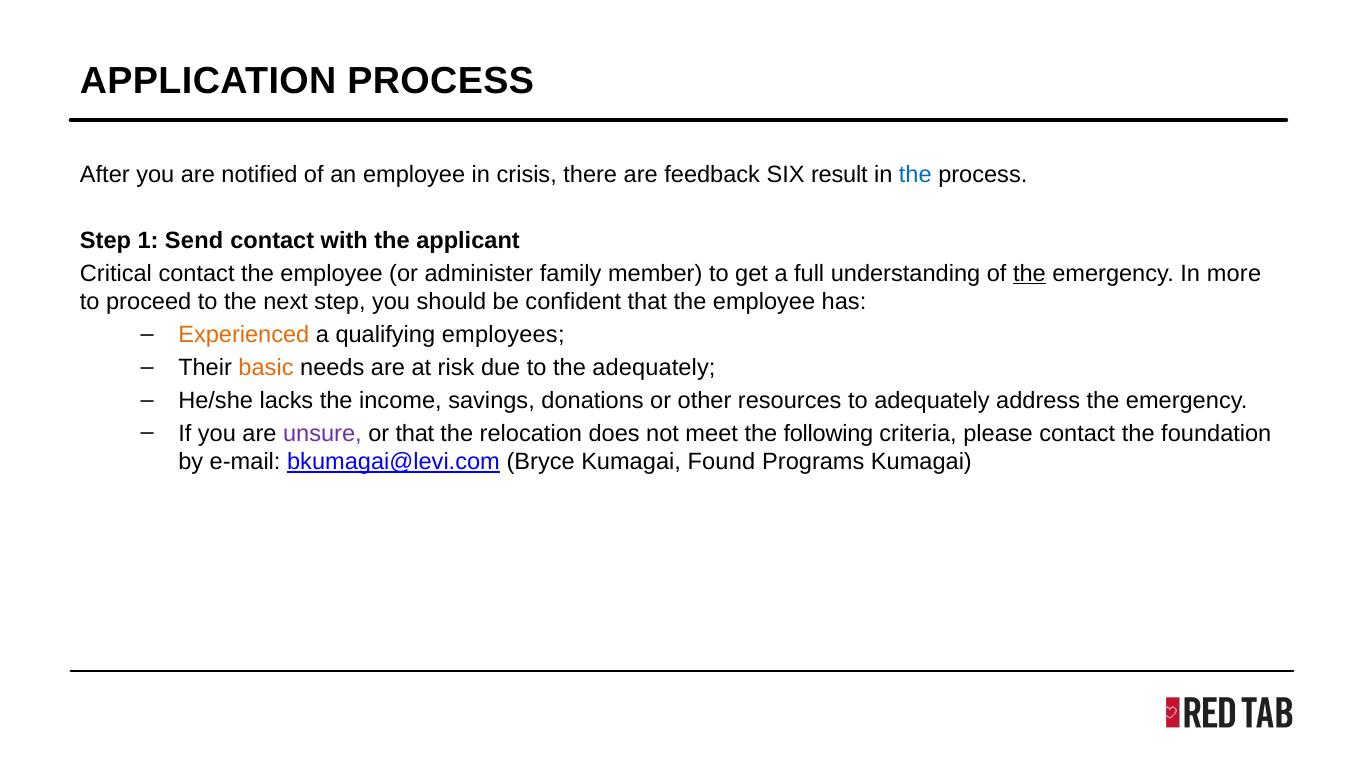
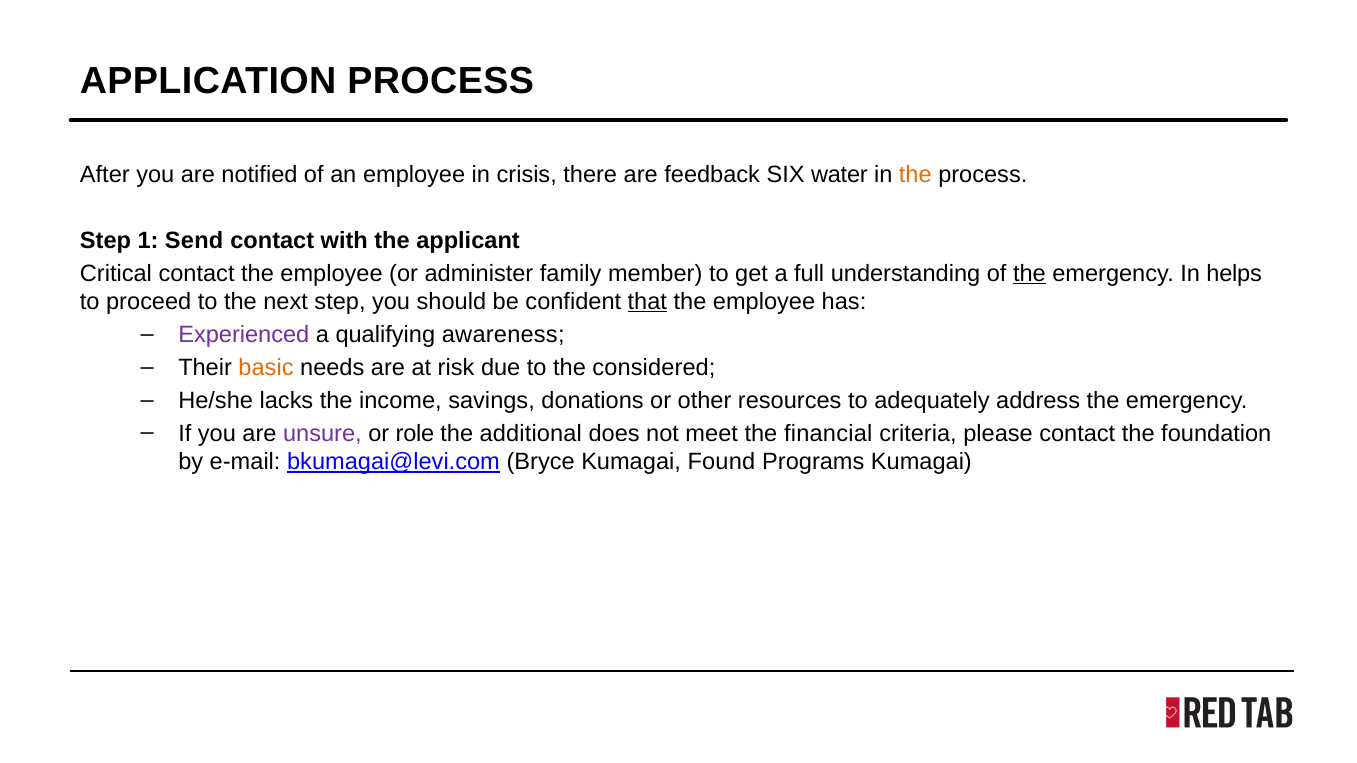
result: result -> water
the at (915, 175) colour: blue -> orange
more: more -> helps
that at (647, 302) underline: none -> present
Experienced colour: orange -> purple
employees: employees -> awareness
the adequately: adequately -> considered
or that: that -> role
relocation: relocation -> additional
following: following -> financial
